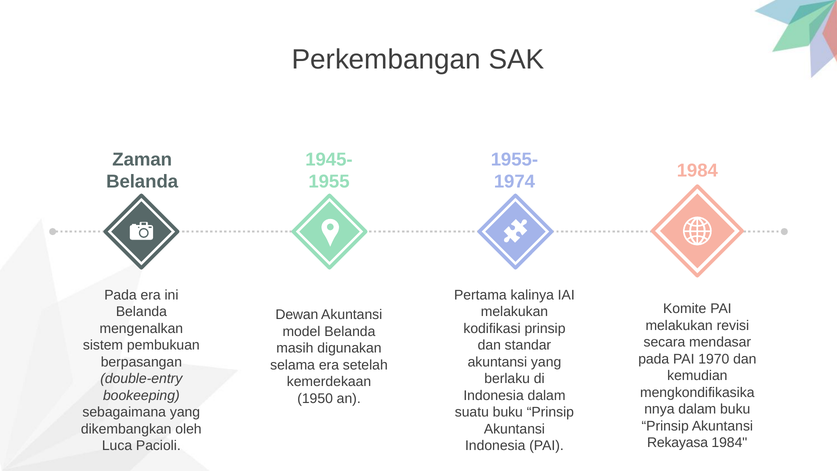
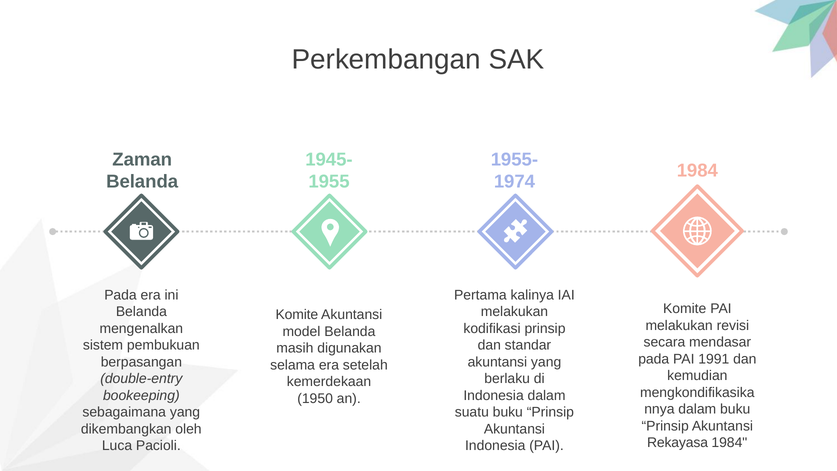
Dewan at (297, 315): Dewan -> Komite
1970: 1970 -> 1991
